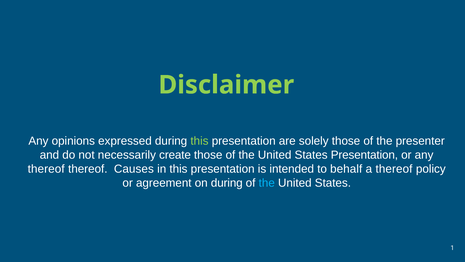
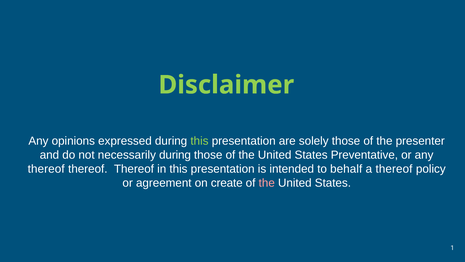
necessarily create: create -> during
States Presentation: Presentation -> Preventative
Causes at (134, 169): Causes -> Thereof
on during: during -> create
the at (267, 183) colour: light blue -> pink
